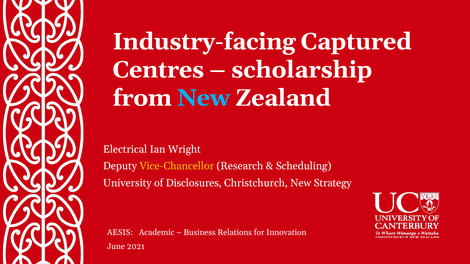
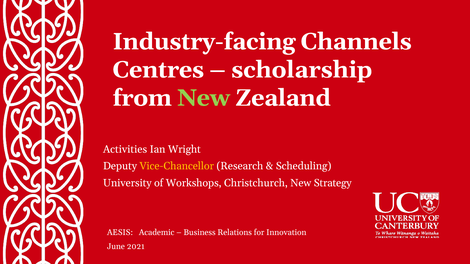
Captured: Captured -> Channels
New at (204, 98) colour: light blue -> light green
Electrical: Electrical -> Activities
Disclosures: Disclosures -> Workshops
